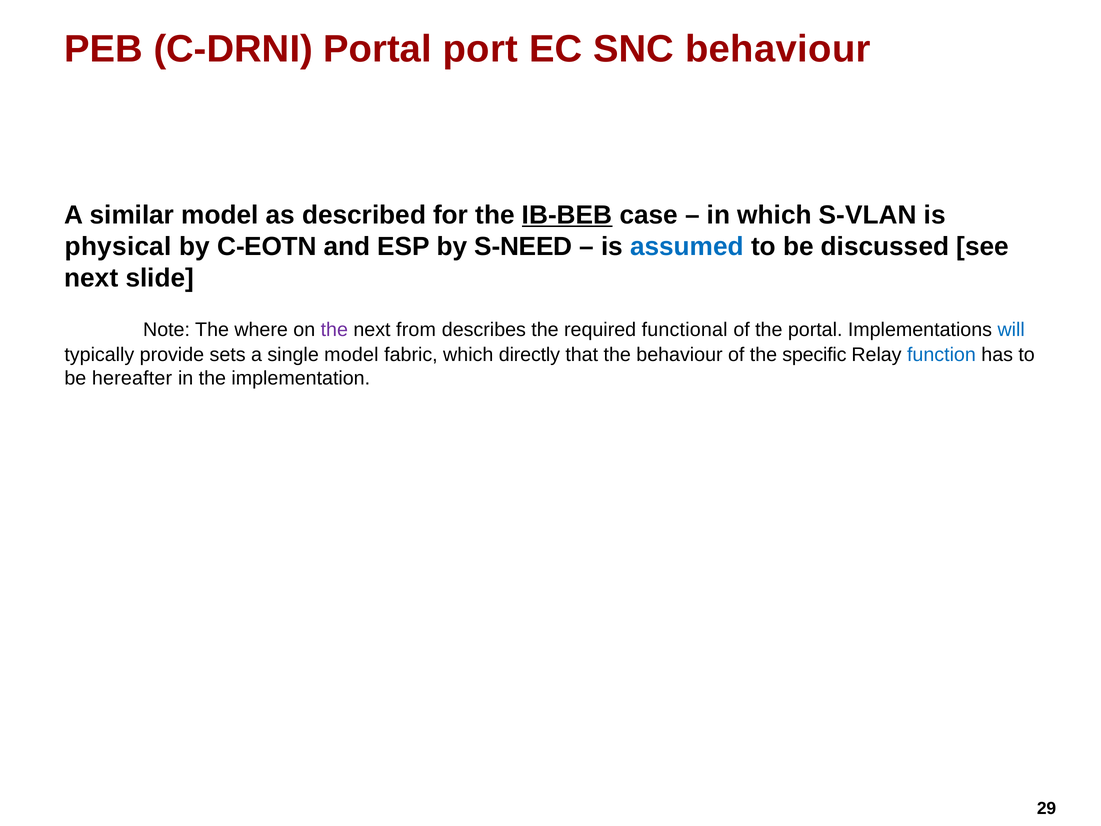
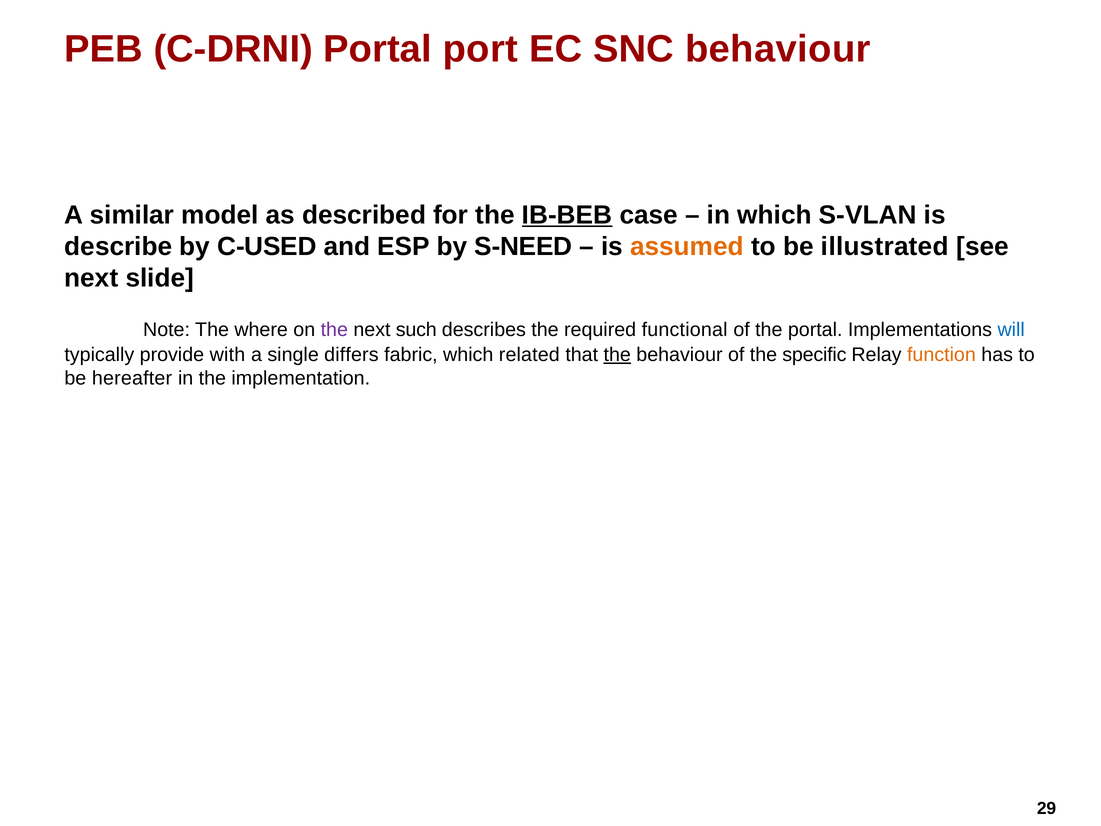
physical: physical -> describe
C-EOTN: C-EOTN -> C-USED
assumed colour: blue -> orange
discussed: discussed -> illustrated
from: from -> such
sets: sets -> with
single model: model -> differs
directly: directly -> related
the at (617, 355) underline: none -> present
function colour: blue -> orange
